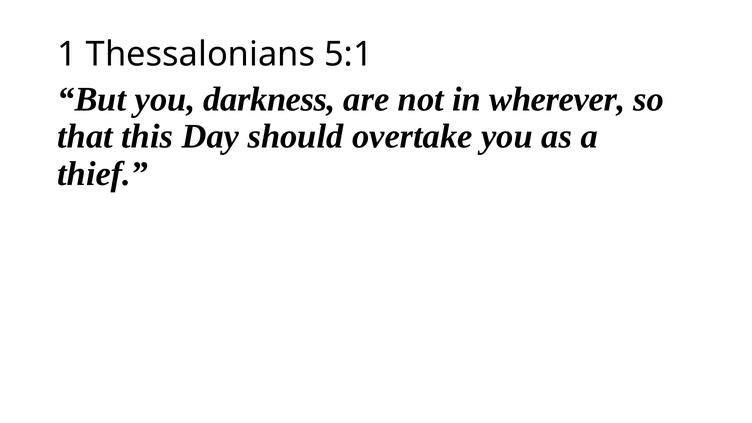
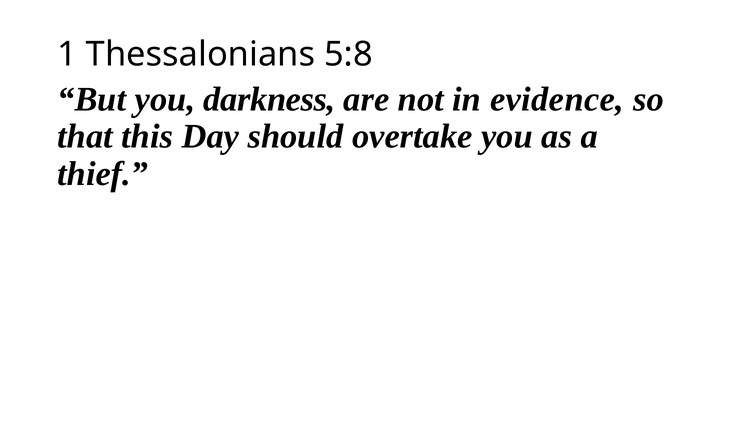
5:1: 5:1 -> 5:8
wherever: wherever -> evidence
